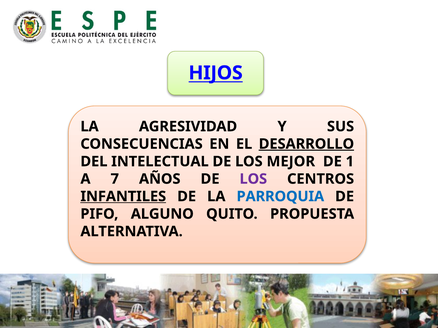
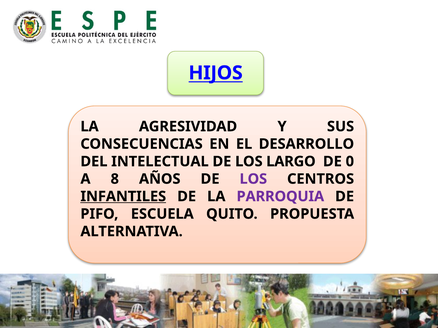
DESARROLLO underline: present -> none
MEJOR: MEJOR -> LARGO
1: 1 -> 0
7: 7 -> 8
PARROQUIA colour: blue -> purple
ALGUNO: ALGUNO -> ESCUELA
